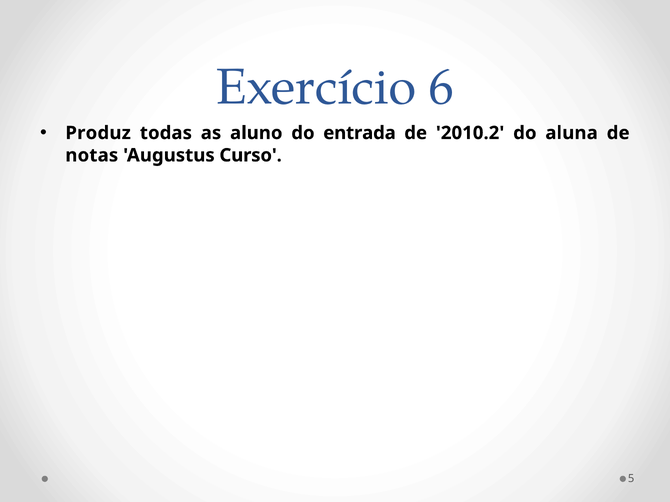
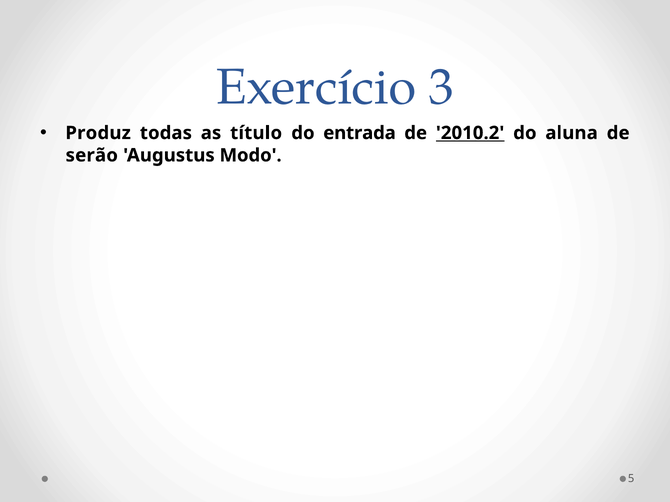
6: 6 -> 3
aluno: aluno -> título
2010.2 underline: none -> present
notas: notas -> serão
Curso: Curso -> Modo
